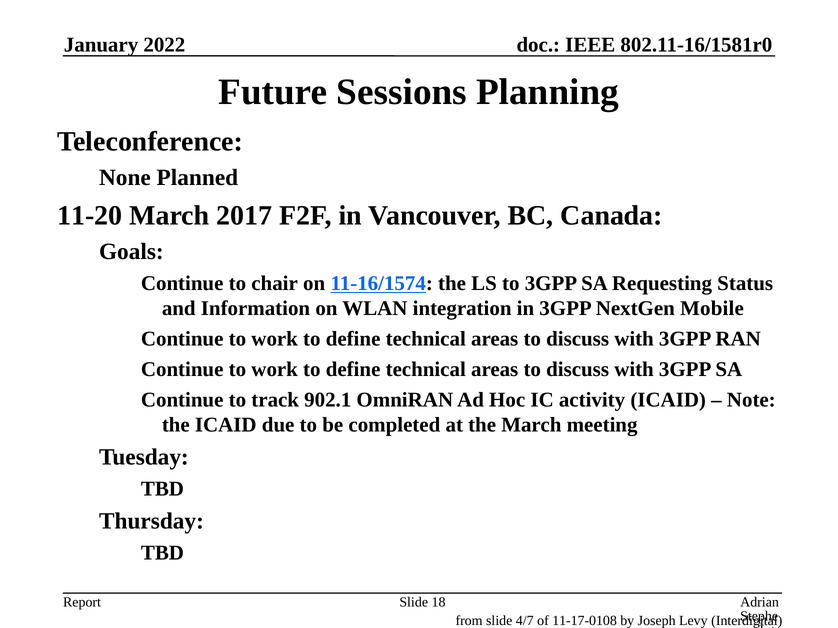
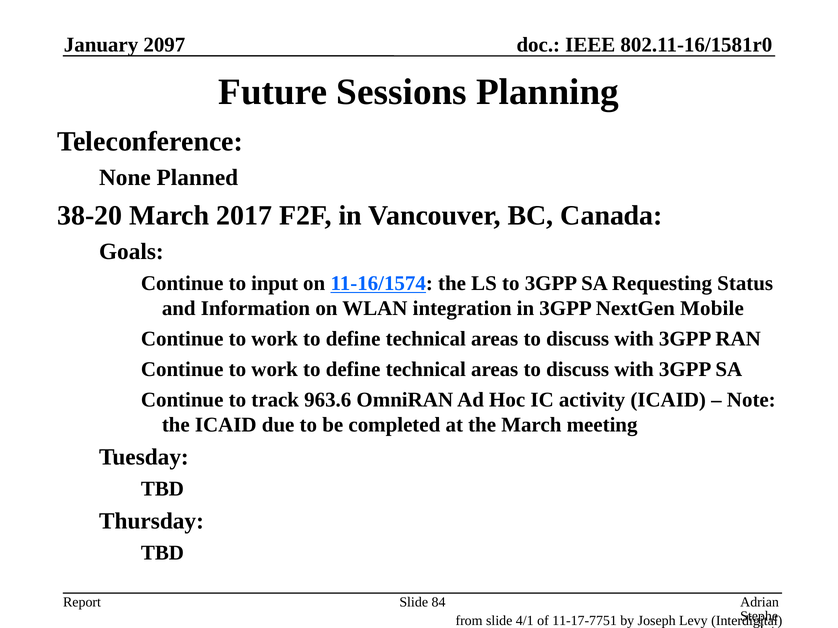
2022: 2022 -> 2097
11-20: 11-20 -> 38-20
chair: chair -> input
902.1: 902.1 -> 963.6
18: 18 -> 84
4/7: 4/7 -> 4/1
11-17-0108: 11-17-0108 -> 11-17-7751
